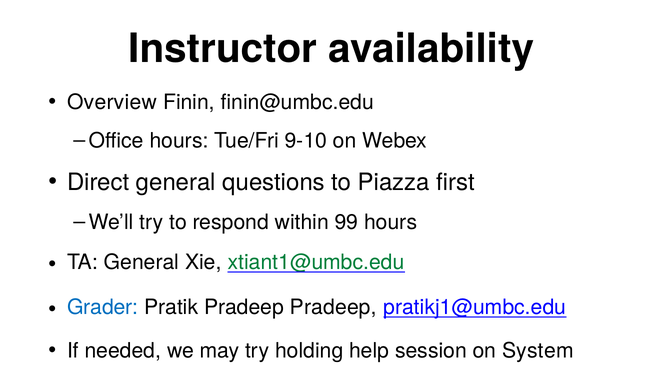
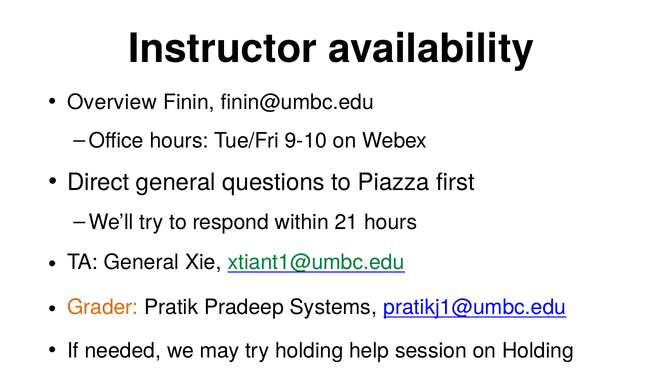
99: 99 -> 21
Grader colour: blue -> orange
Pradeep Pradeep: Pradeep -> Systems
on System: System -> Holding
